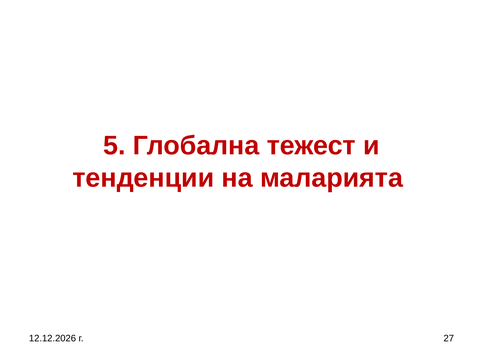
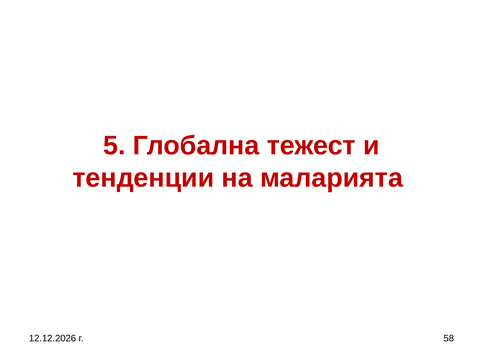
27: 27 -> 58
